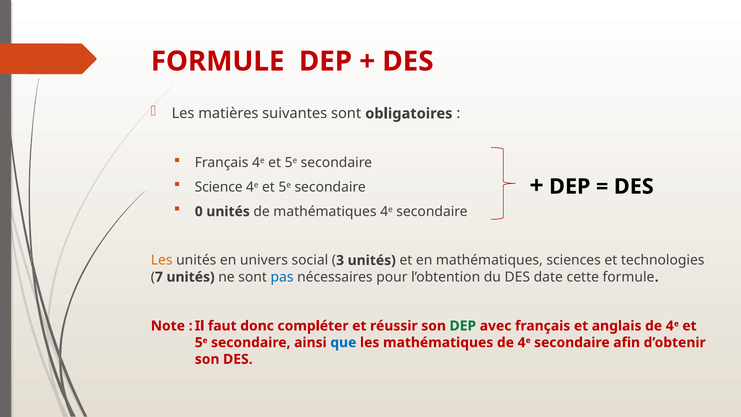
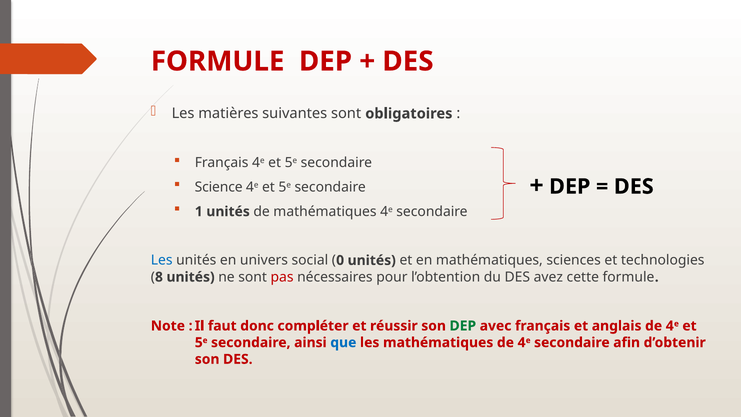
0: 0 -> 1
Les at (162, 260) colour: orange -> blue
3: 3 -> 0
7: 7 -> 8
pas colour: blue -> red
date: date -> avez
